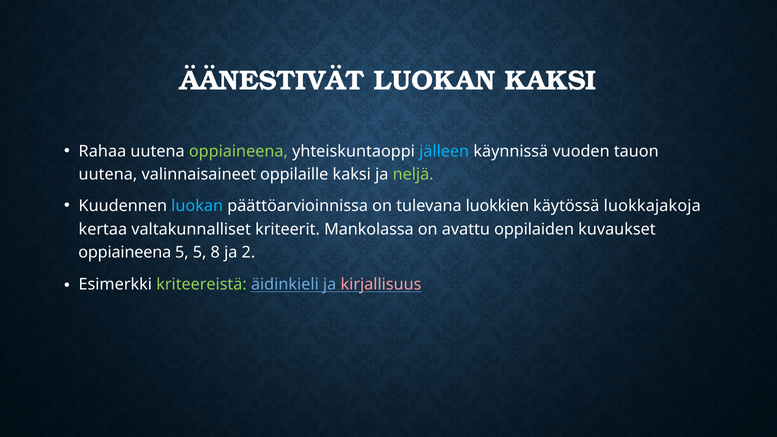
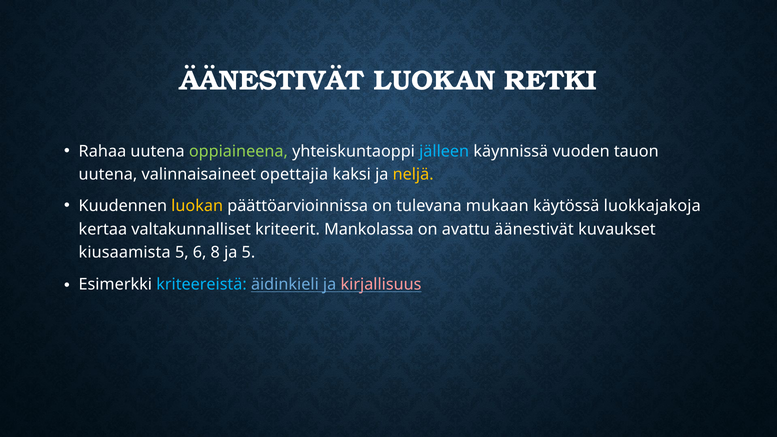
LUOKAN KAKSI: KAKSI -> RETKI
oppilaille: oppilaille -> opettajia
neljä colour: light green -> yellow
luokan at (197, 206) colour: light blue -> yellow
luokkien: luokkien -> mukaan
avattu oppilaiden: oppilaiden -> äänestivät
oppiaineena at (125, 253): oppiaineena -> kiusaamista
5 5: 5 -> 6
ja 2: 2 -> 5
kriteereistä colour: light green -> light blue
